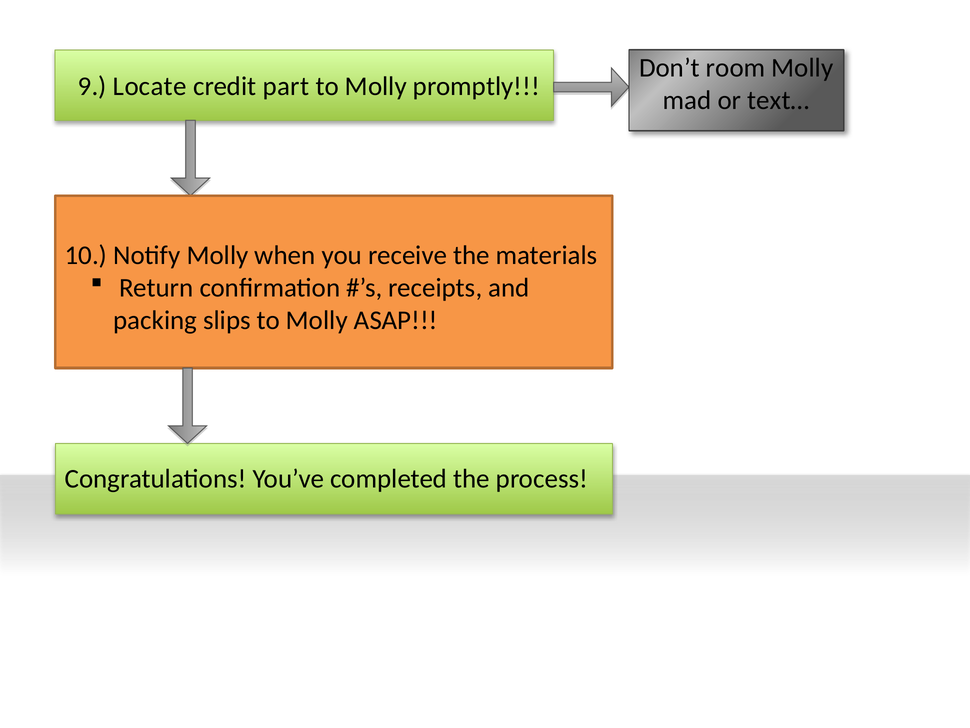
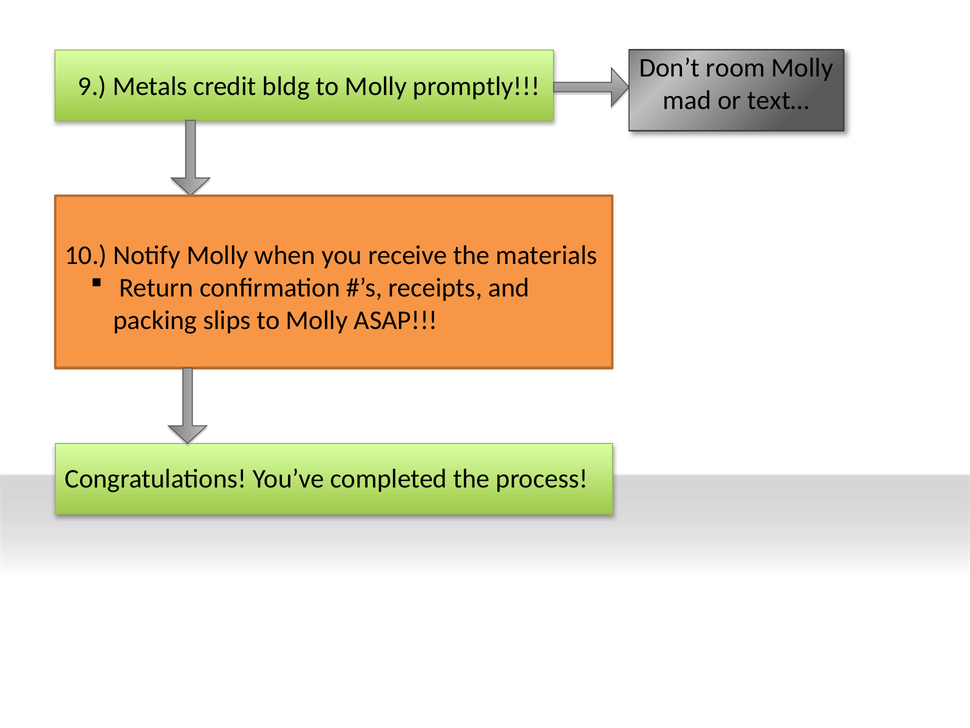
Locate: Locate -> Metals
part: part -> bldg
